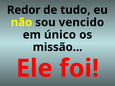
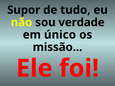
Redor: Redor -> Supor
vencido: vencido -> verdade
